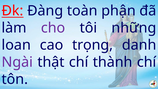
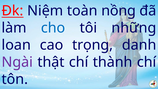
Đàng: Đàng -> Niệm
phận: phận -> nồng
cho colour: purple -> blue
